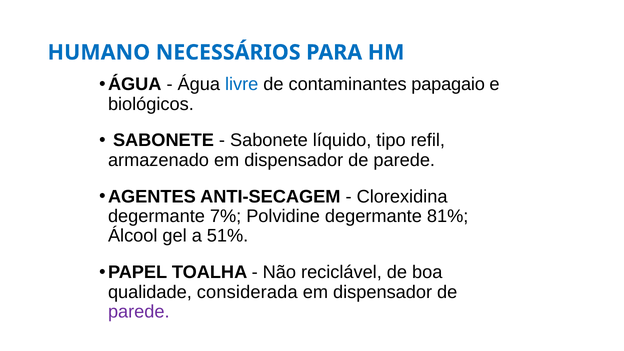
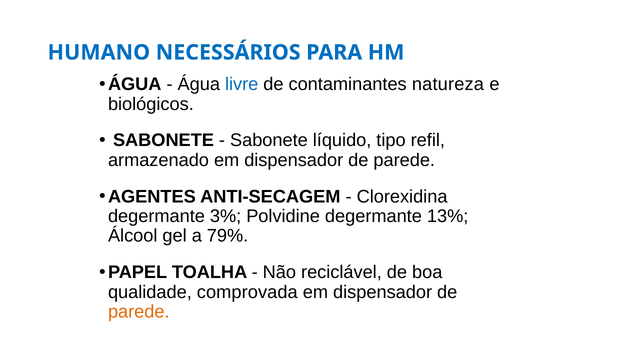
papagaio: papagaio -> natureza
7%: 7% -> 3%
81%: 81% -> 13%
51%: 51% -> 79%
considerada: considerada -> comprovada
parede at (139, 312) colour: purple -> orange
